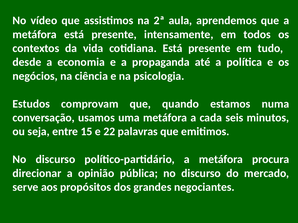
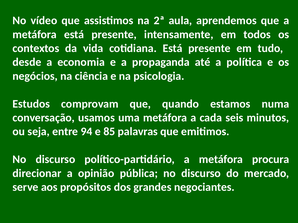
15: 15 -> 94
22: 22 -> 85
